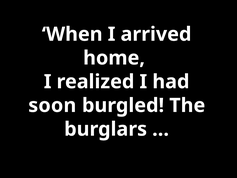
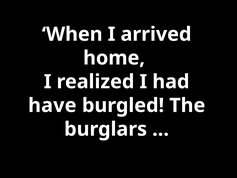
soon: soon -> have
